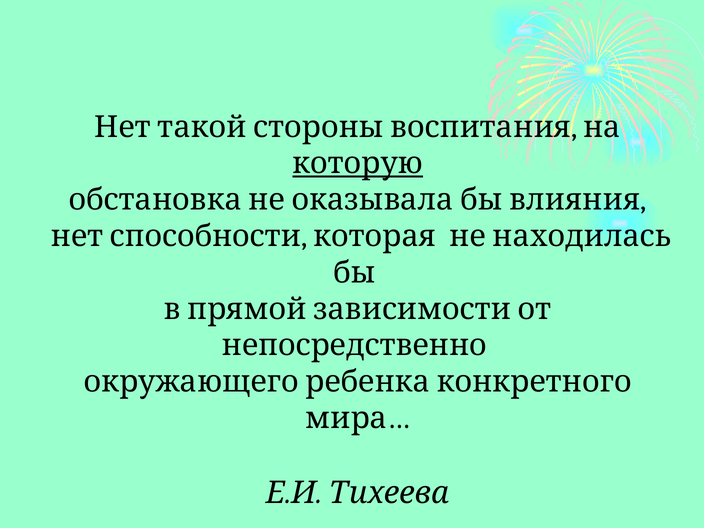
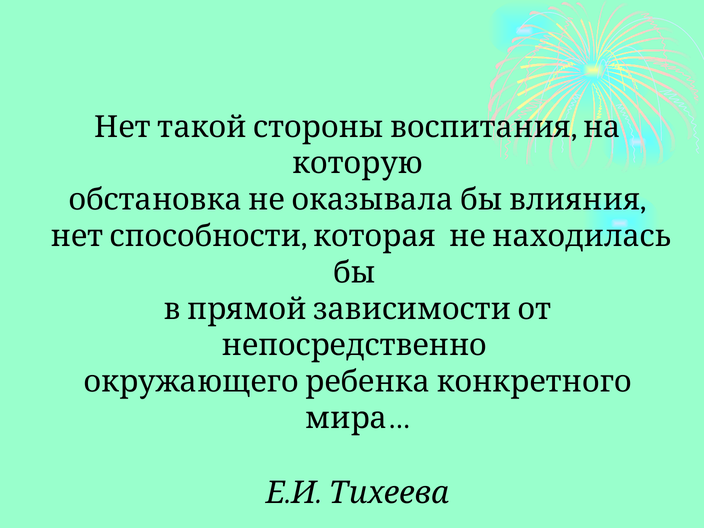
которую underline: present -> none
